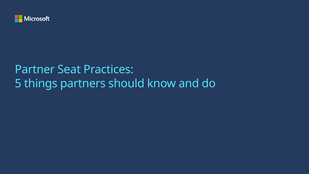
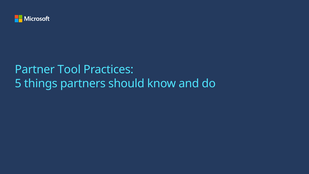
Seat: Seat -> Tool
